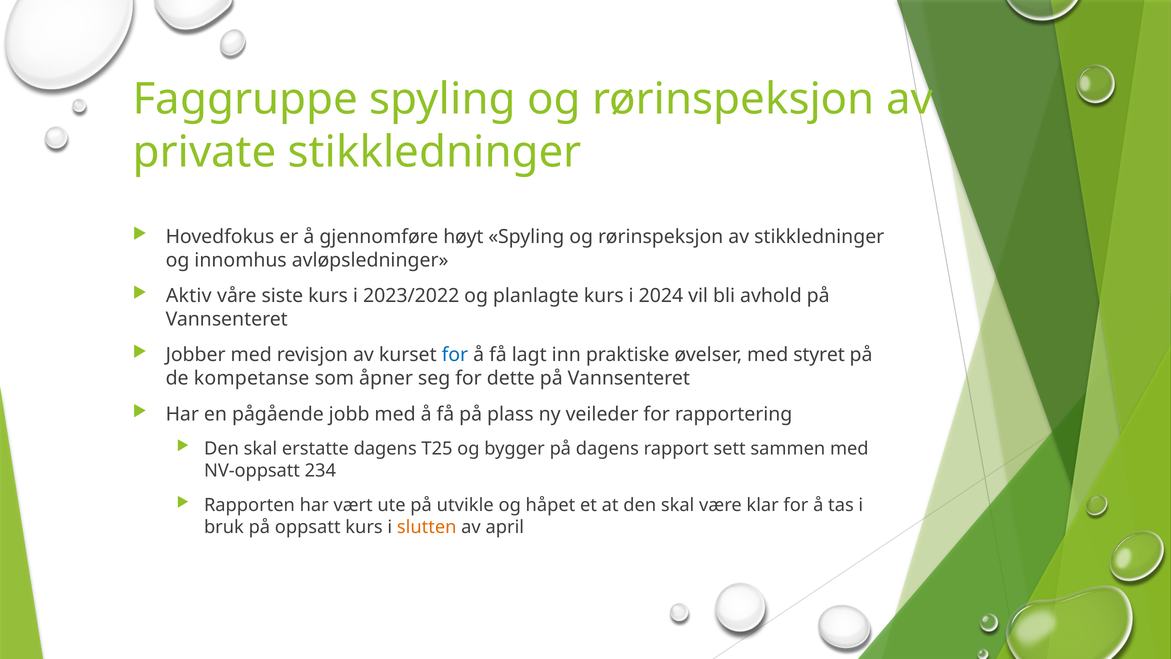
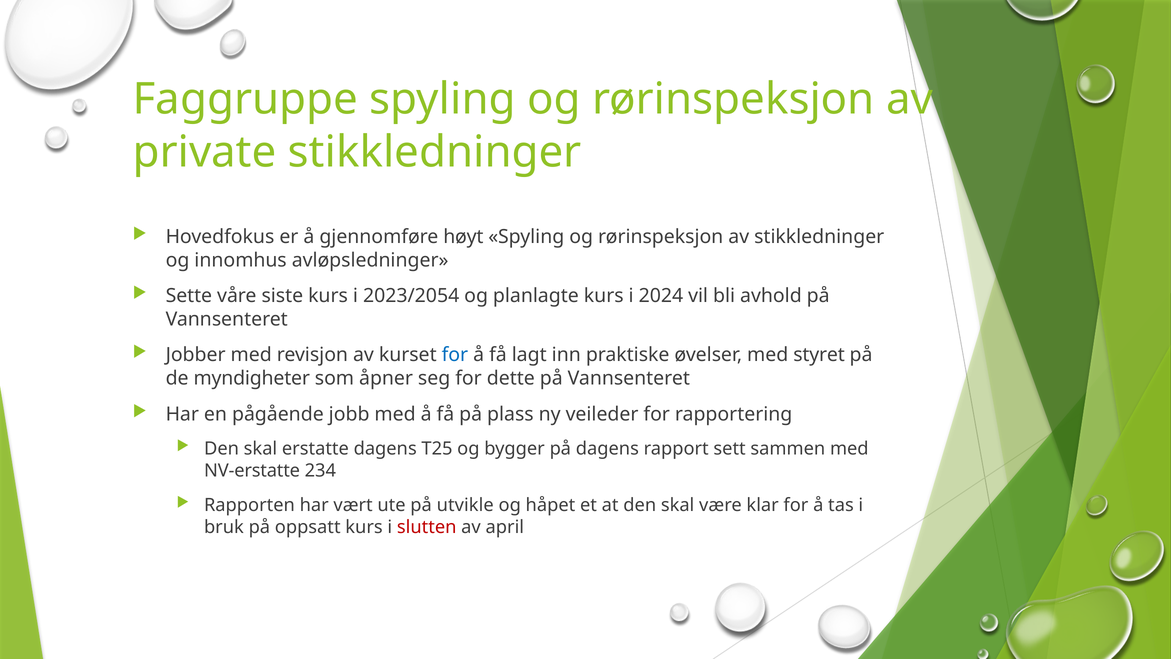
Aktiv: Aktiv -> Sette
2023/2022: 2023/2022 -> 2023/2054
kompetanse: kompetanse -> myndigheter
NV-oppsatt: NV-oppsatt -> NV-erstatte
slutten colour: orange -> red
